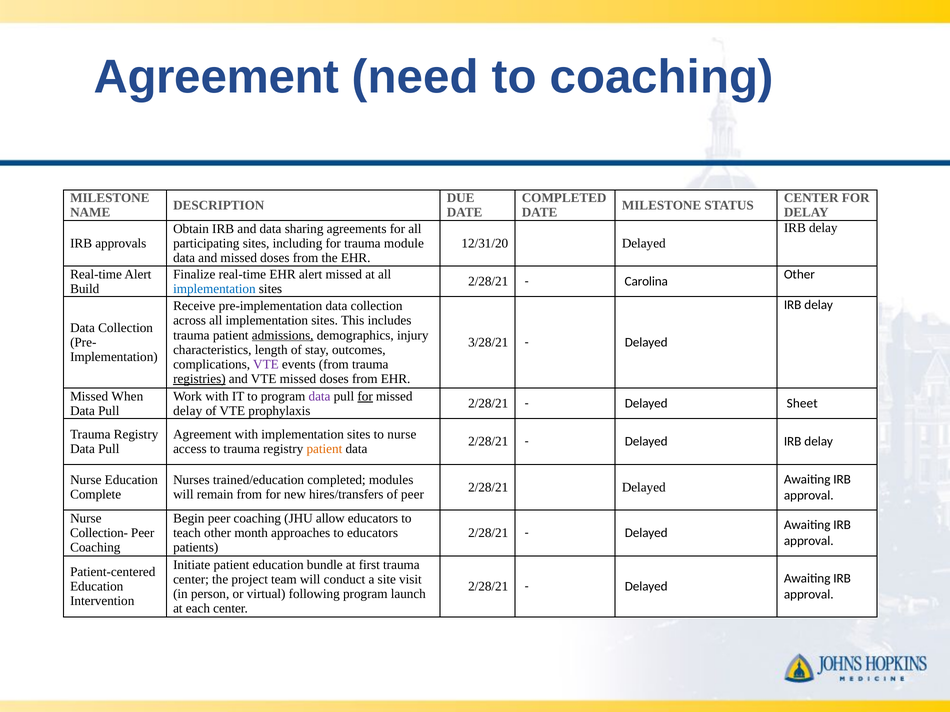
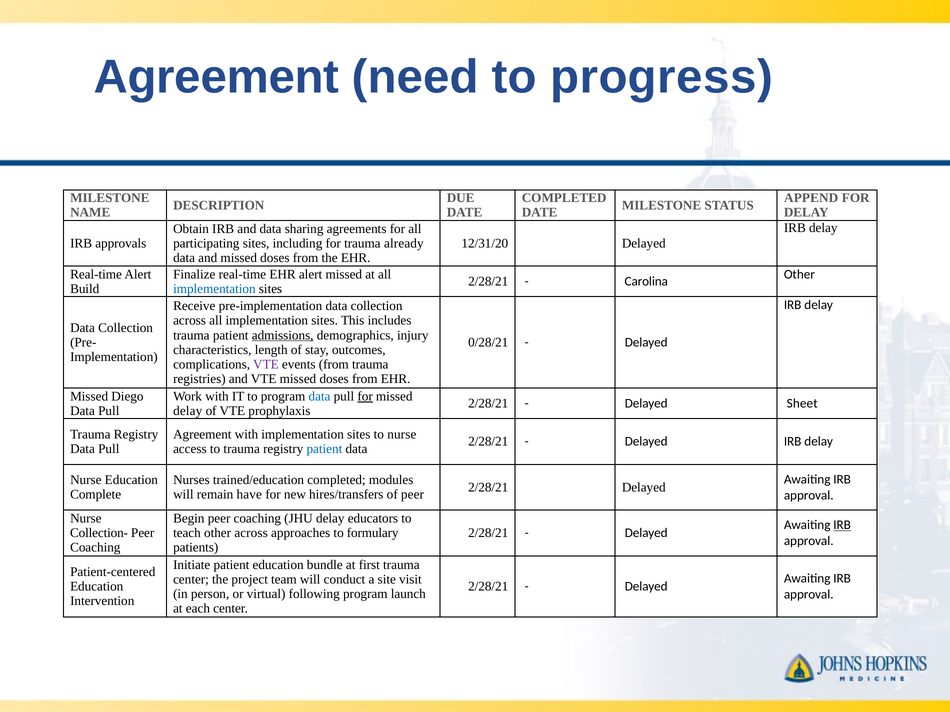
to coaching: coaching -> progress
CENTER at (811, 198): CENTER -> APPEND
module: module -> already
3/28/21: 3/28/21 -> 0/28/21
registries underline: present -> none
When: When -> Diego
data at (320, 396) colour: purple -> blue
patient at (324, 449) colour: orange -> blue
remain from: from -> have
JHU allow: allow -> delay
IRB at (842, 526) underline: none -> present
other month: month -> across
to educators: educators -> formulary
